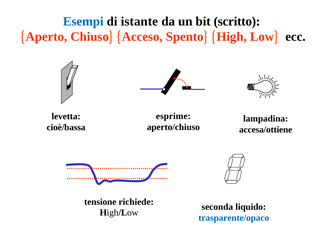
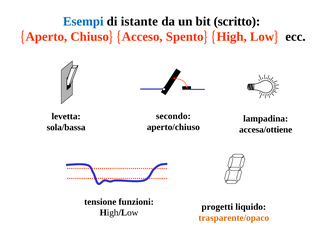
esprime: esprime -> secondo
cioè/bassa: cioè/bassa -> sola/bassa
richiede: richiede -> funzioni
seconda: seconda -> progetti
trasparente/opaco colour: blue -> orange
